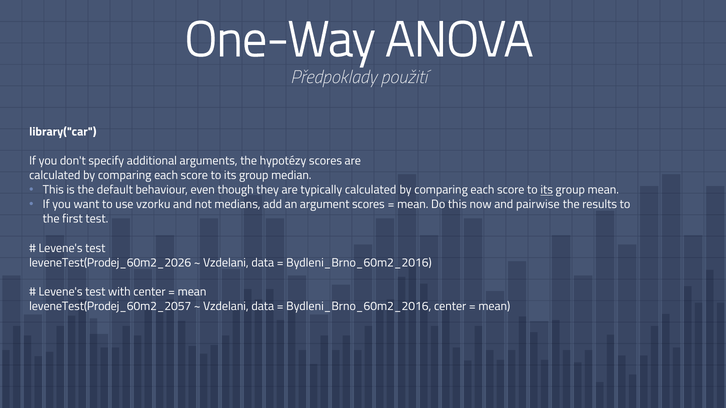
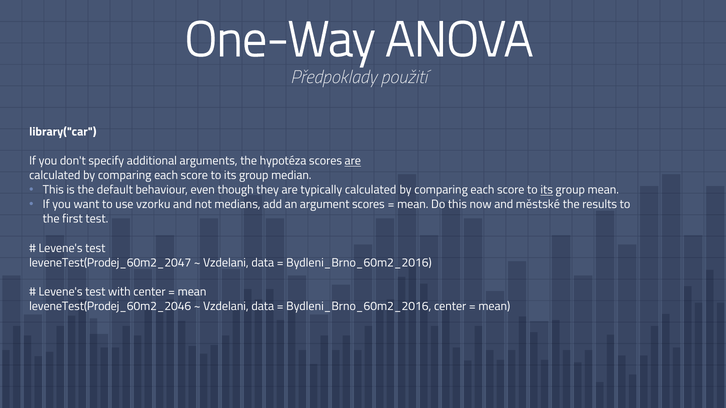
hypotézy: hypotézy -> hypotéza
are at (353, 161) underline: none -> present
pairwise: pairwise -> městské
leveneTest(Prodej_60m2_2026: leveneTest(Prodej_60m2_2026 -> leveneTest(Prodej_60m2_2047
leveneTest(Prodej_60m2_2057: leveneTest(Prodej_60m2_2057 -> leveneTest(Prodej_60m2_2046
